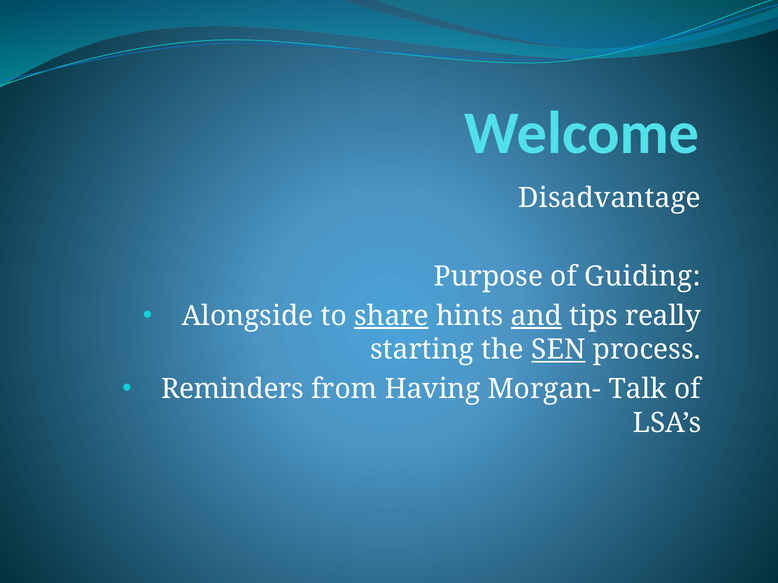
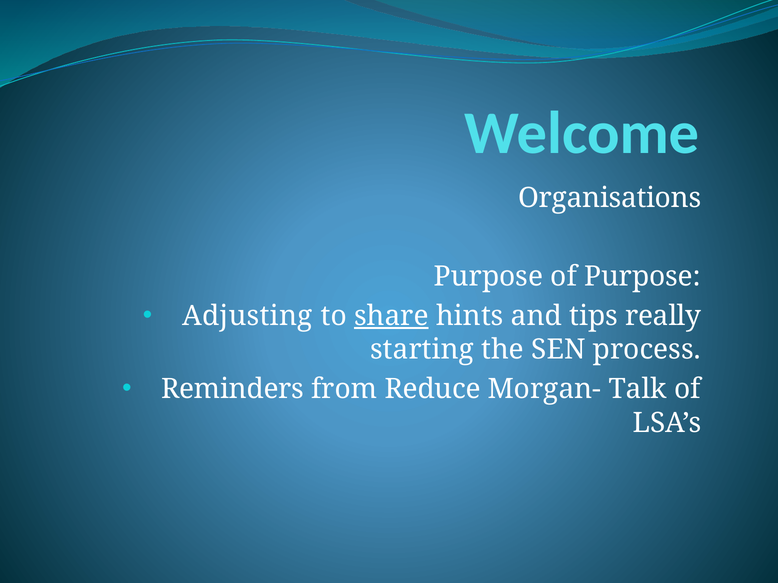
Disadvantage: Disadvantage -> Organisations
of Guiding: Guiding -> Purpose
Alongside: Alongside -> Adjusting
and underline: present -> none
SEN underline: present -> none
Having: Having -> Reduce
